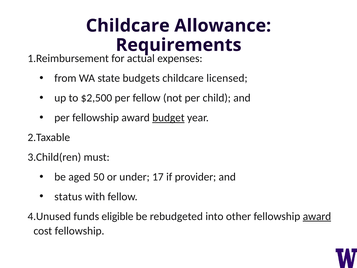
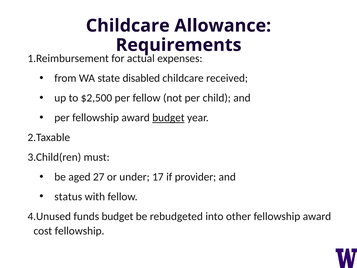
budgets: budgets -> disabled
licensed: licensed -> received
50: 50 -> 27
funds eligible: eligible -> budget
award at (317, 216) underline: present -> none
